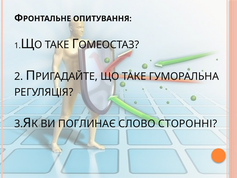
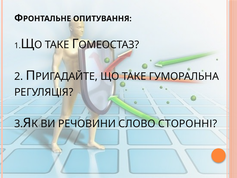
ПОГЛИНАЄ: ПОГЛИНАЄ -> РЕЧОВИНИ
